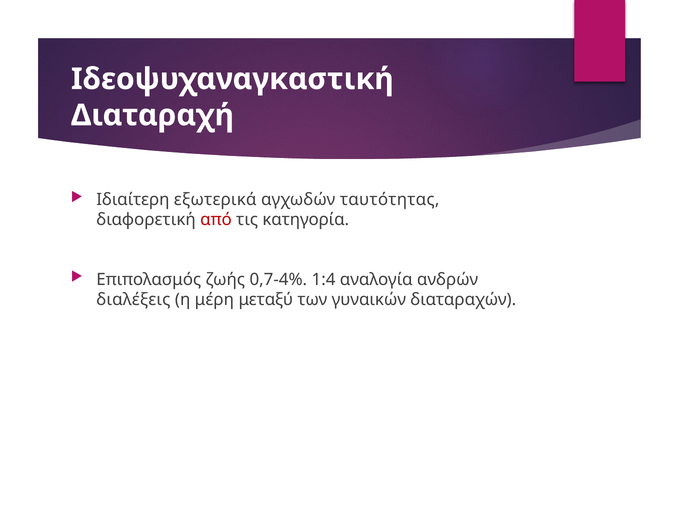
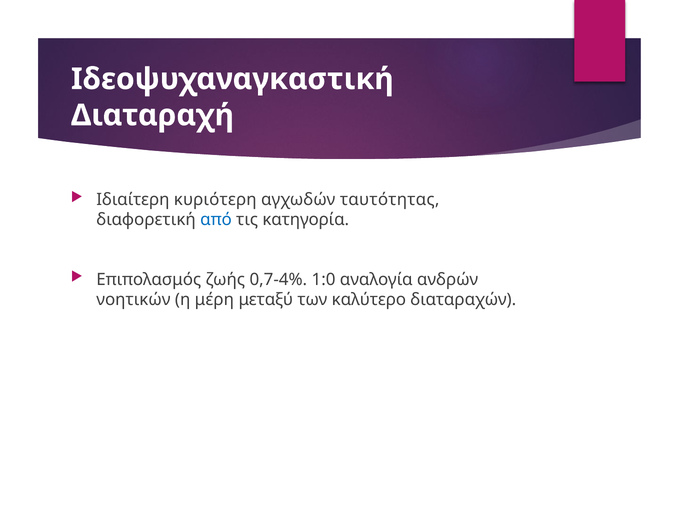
εξωτερικά: εξωτερικά -> κυριότερη
από colour: red -> blue
1:4: 1:4 -> 1:0
διαλέξεις: διαλέξεις -> νοητικών
γυναικών: γυναικών -> καλύτερο
